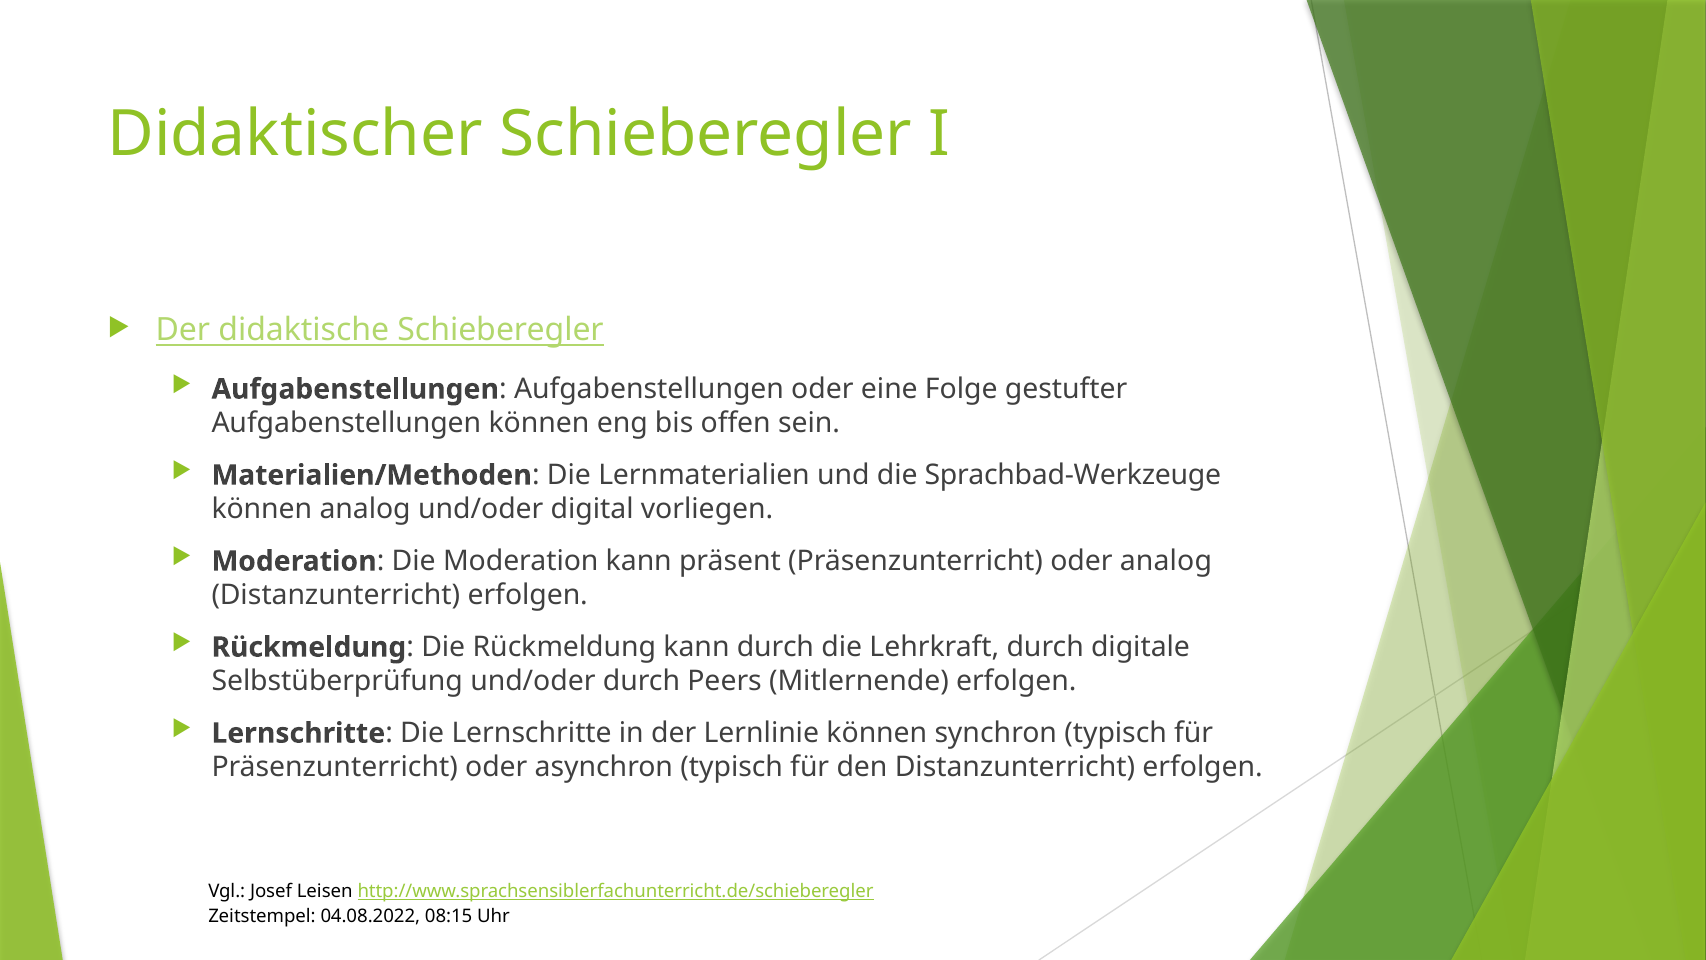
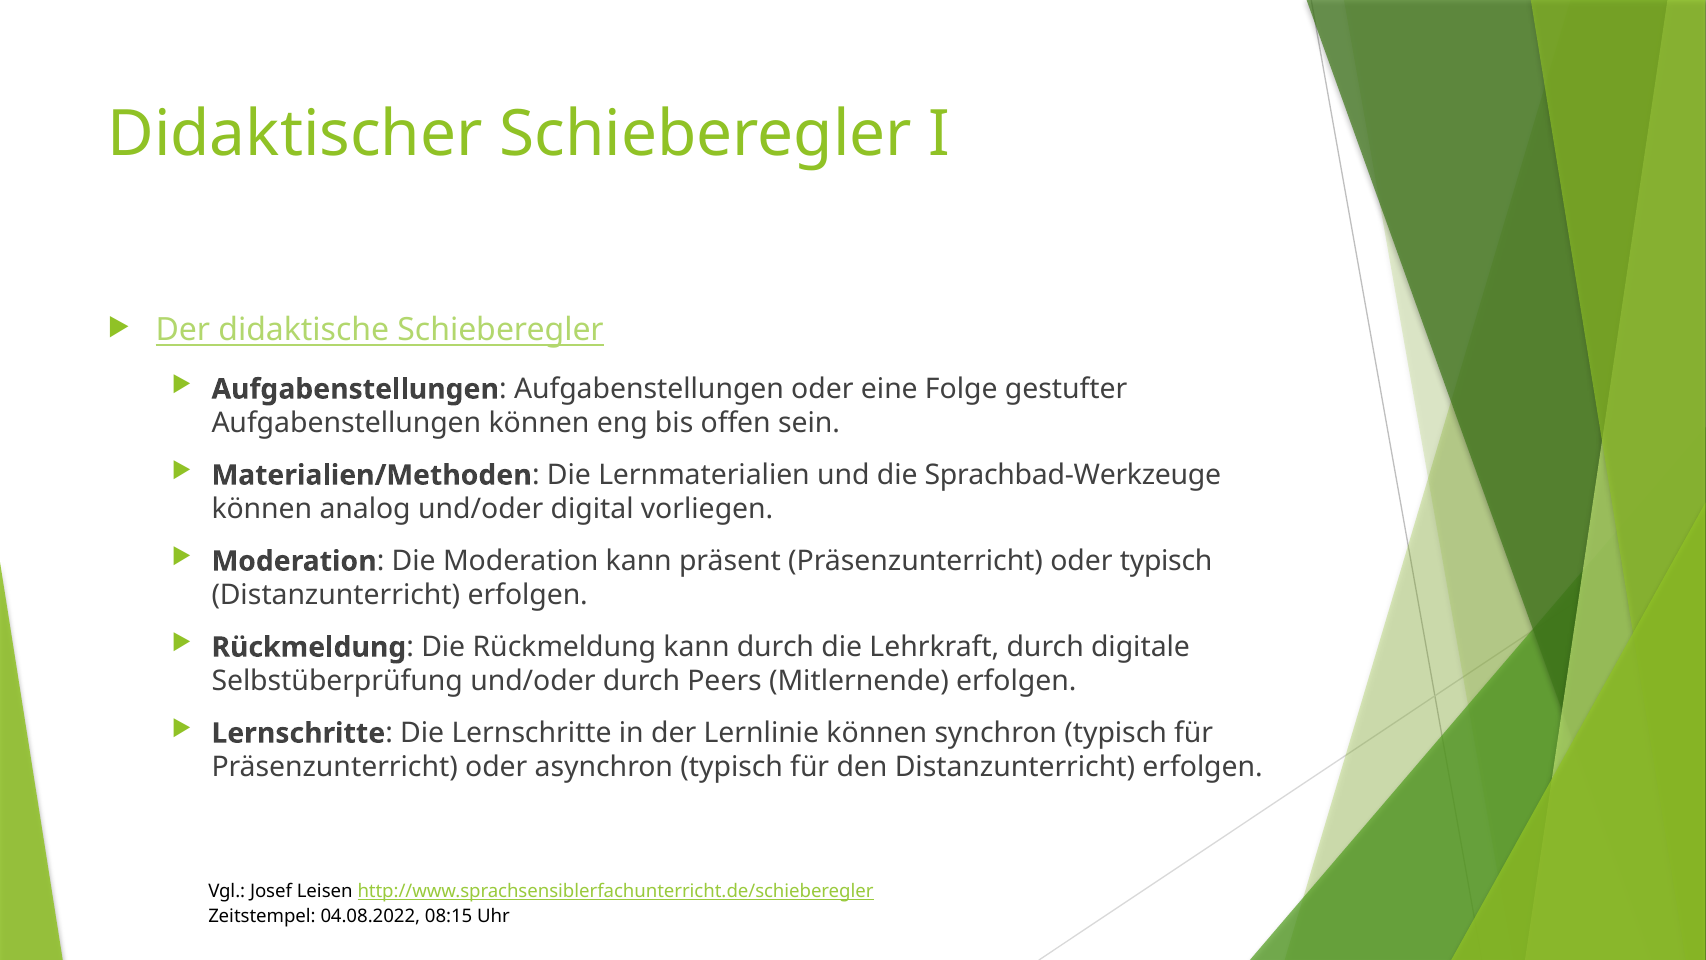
oder analog: analog -> typisch
